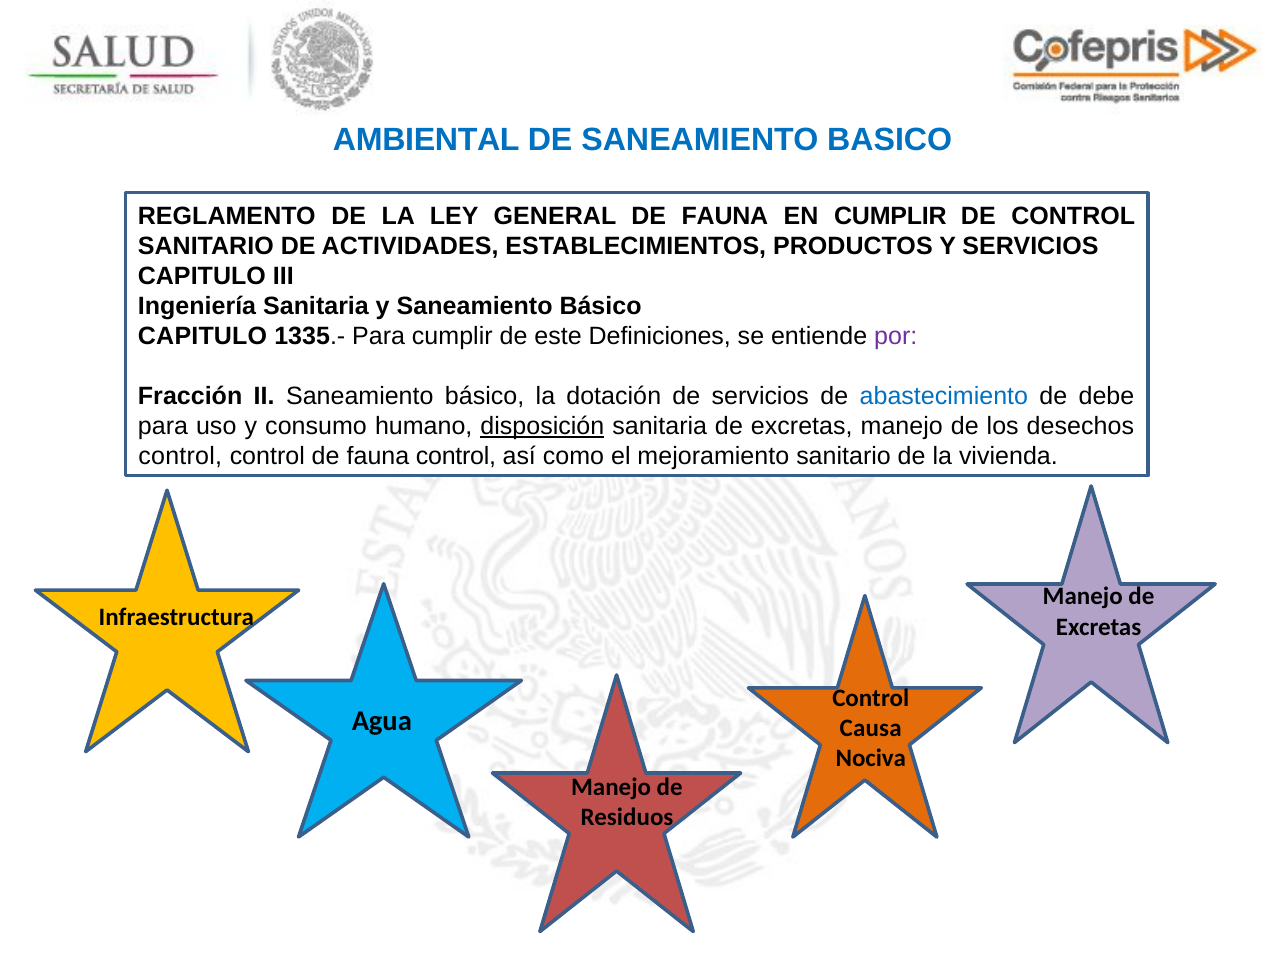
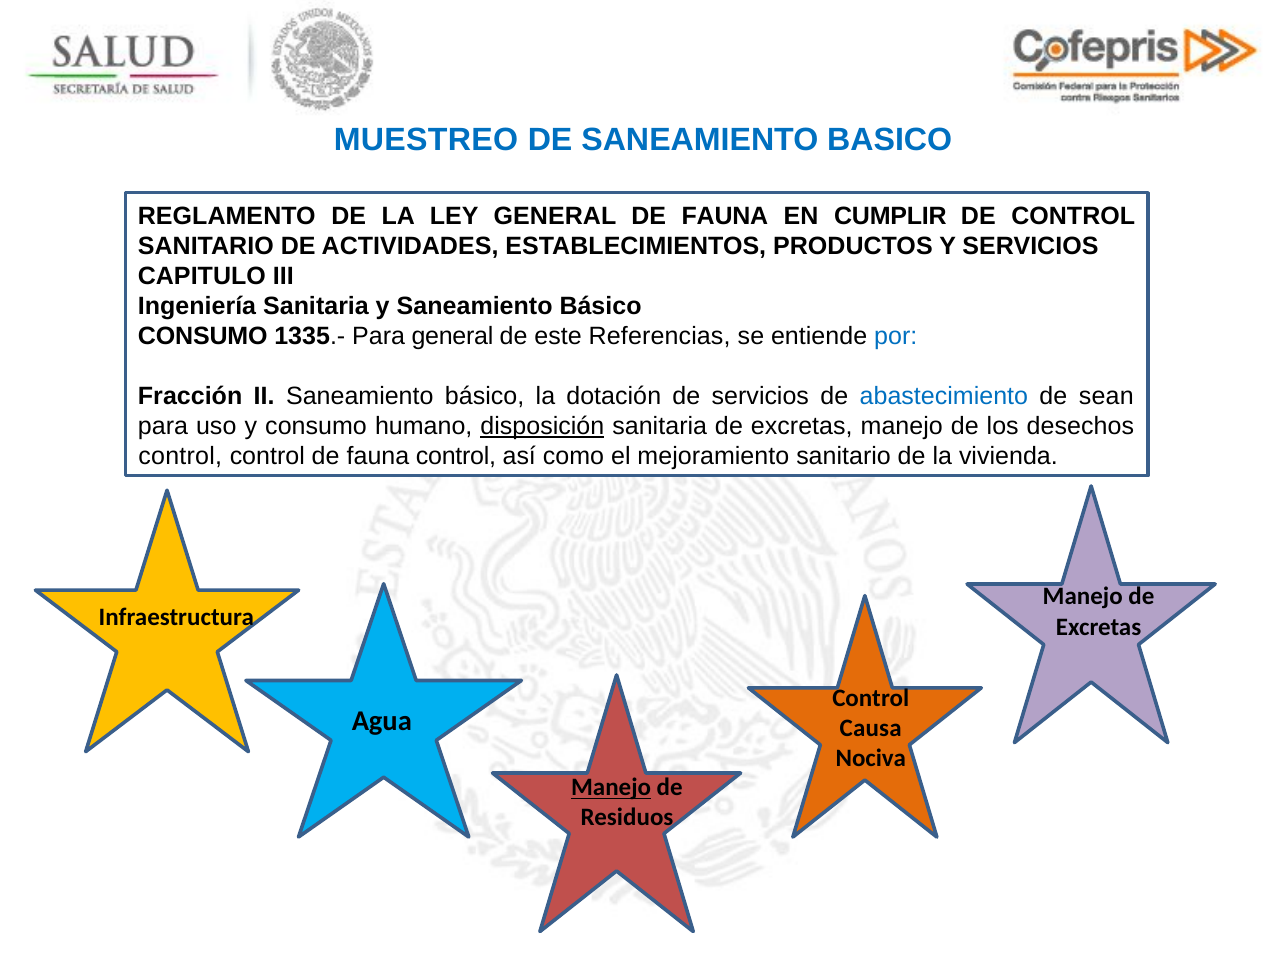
AMBIENTAL: AMBIENTAL -> MUESTREO
CAPITULO at (203, 336): CAPITULO -> CONSUMO
Para cumplir: cumplir -> general
Definiciones: Definiciones -> Referencias
por colour: purple -> blue
debe: debe -> sean
Manejo at (611, 787) underline: none -> present
